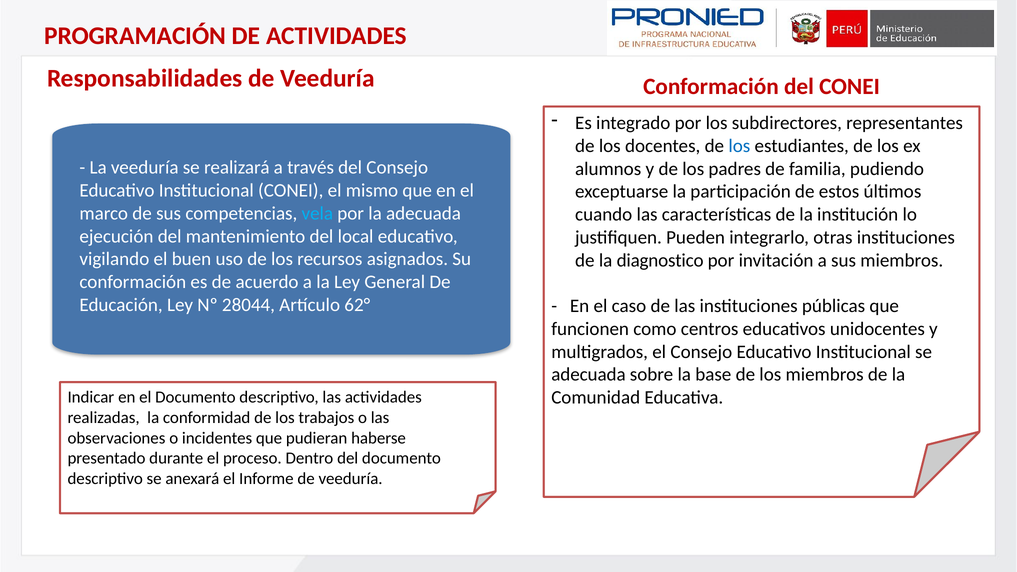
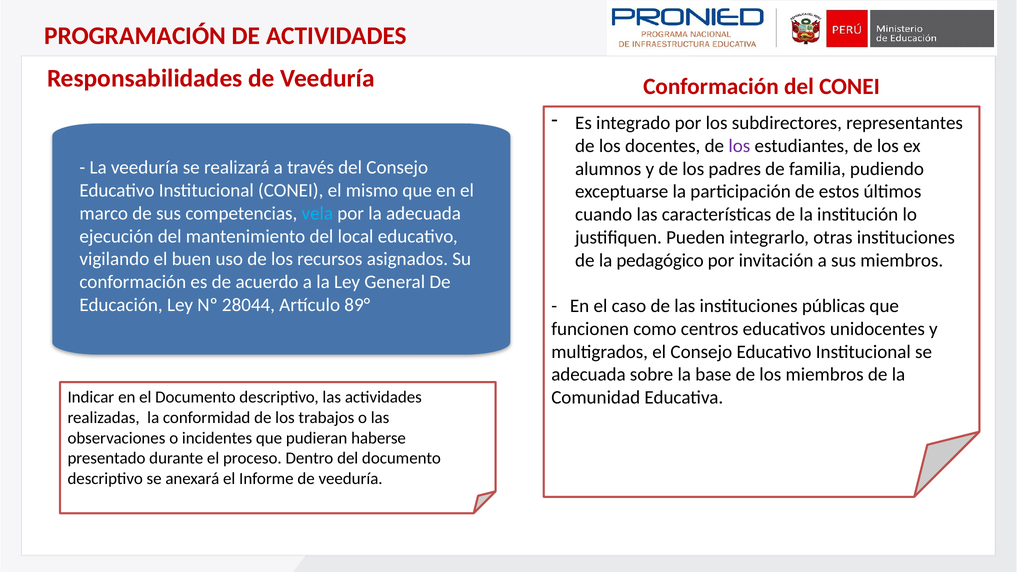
los at (739, 146) colour: blue -> purple
diagnostico: diagnostico -> pedagógico
62°: 62° -> 89°
